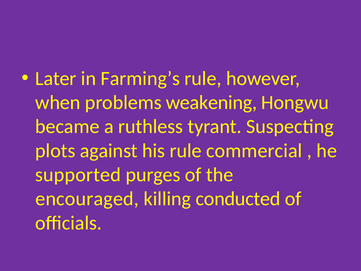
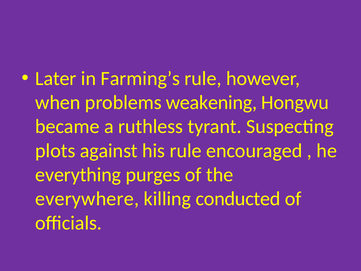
commercial: commercial -> encouraged
supported: supported -> everything
encouraged: encouraged -> everywhere
